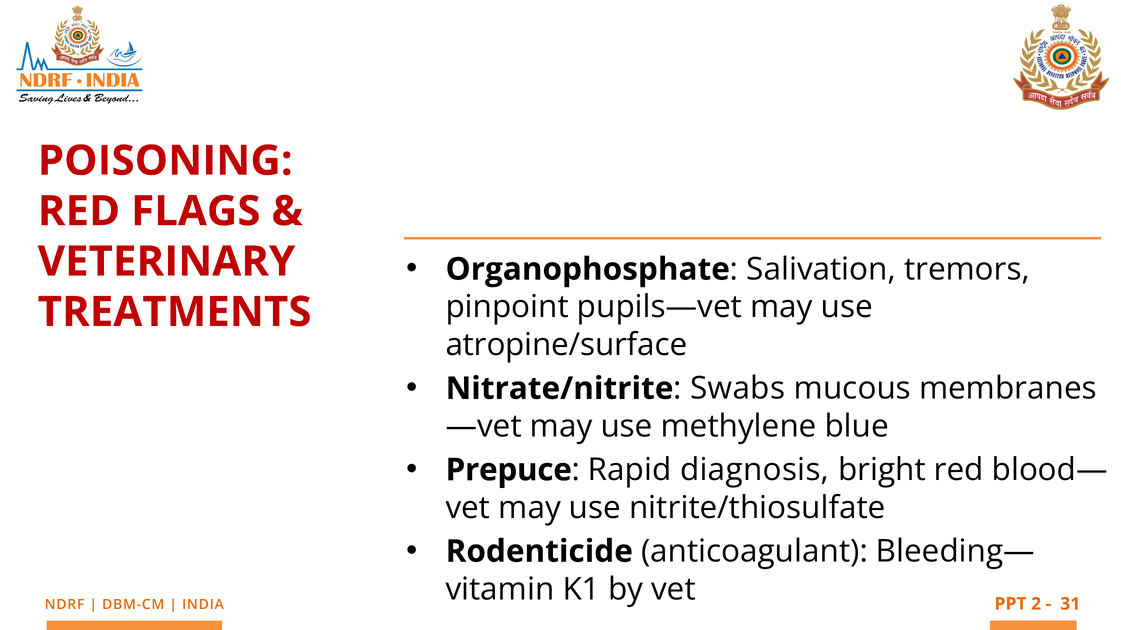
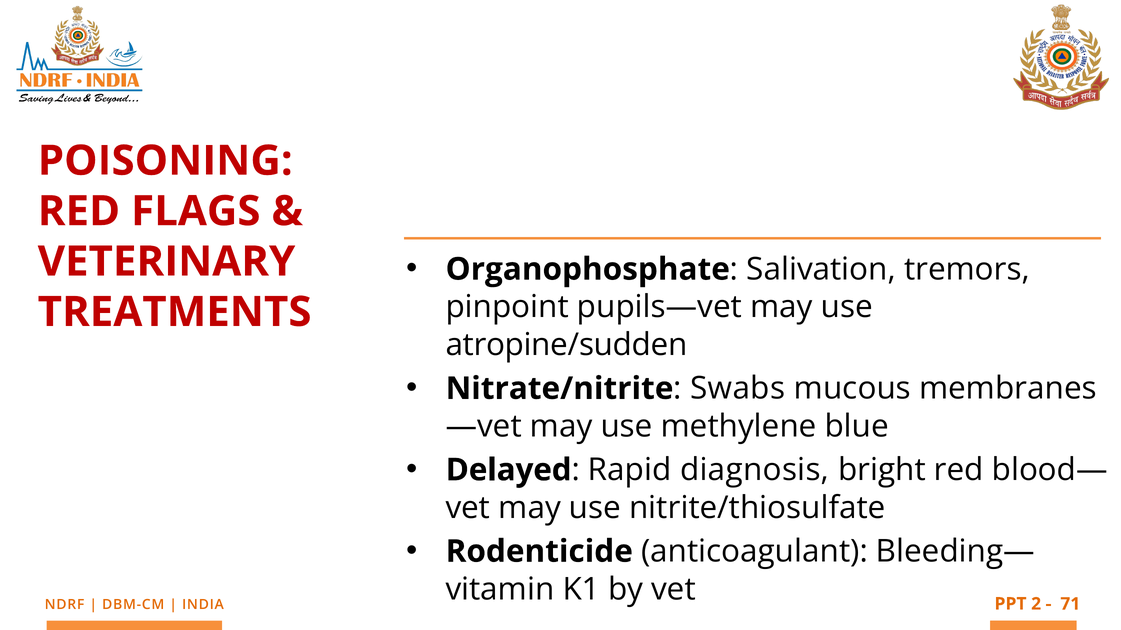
atropine/surface: atropine/surface -> atropine/sudden
Prepuce: Prepuce -> Delayed
31: 31 -> 71
